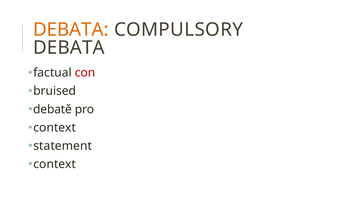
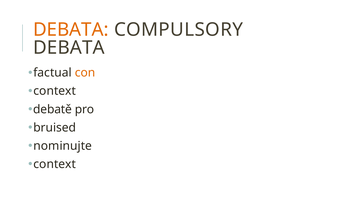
con colour: red -> orange
bruised at (55, 91): bruised -> context
context at (55, 128): context -> bruised
statement: statement -> nominujte
